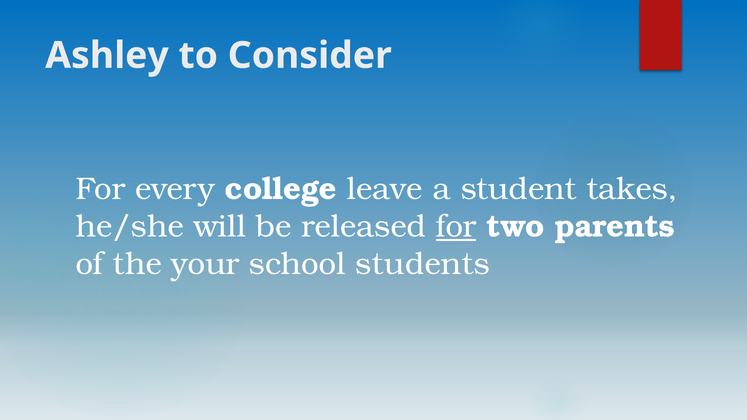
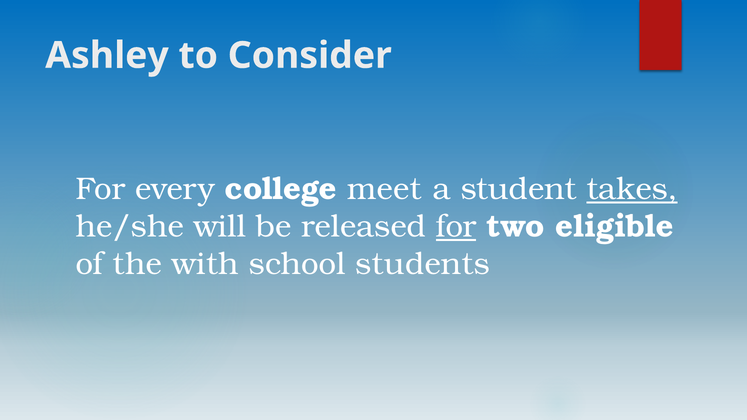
leave: leave -> meet
takes underline: none -> present
parents: parents -> eligible
your: your -> with
